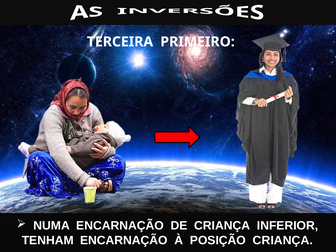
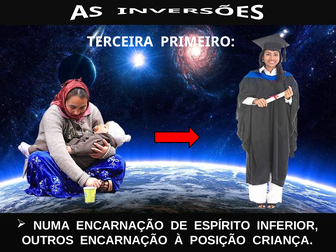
DE CRIANÇA: CRIANÇA -> ESPÍRITO
TENHAM: TENHAM -> OUTROS
